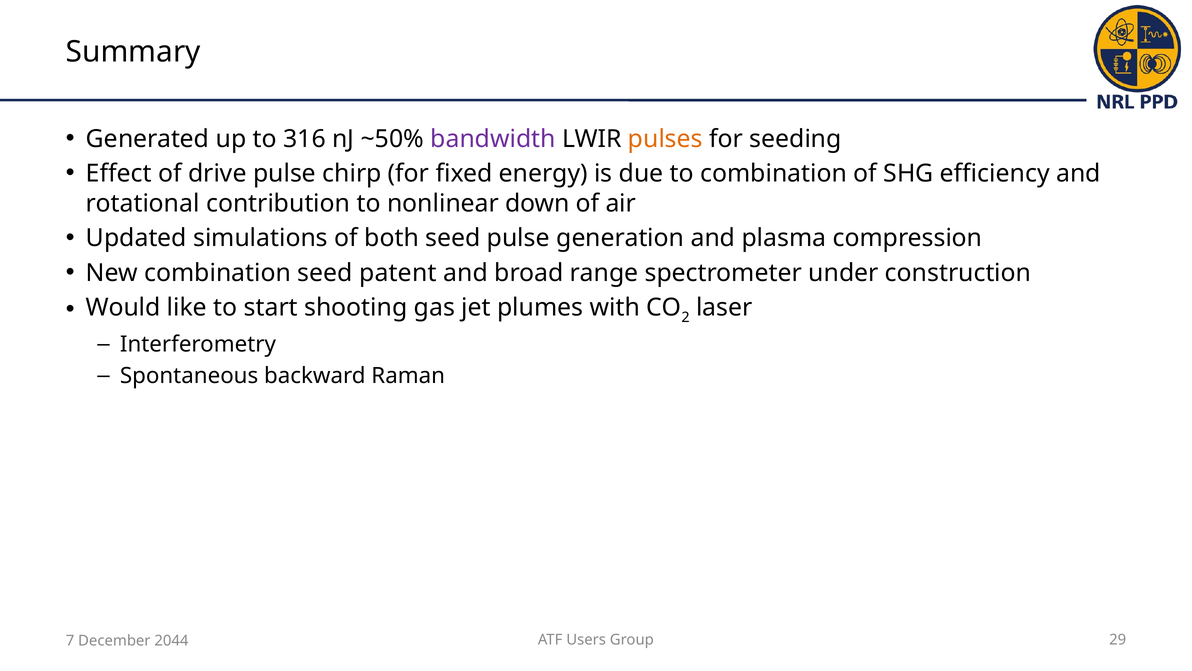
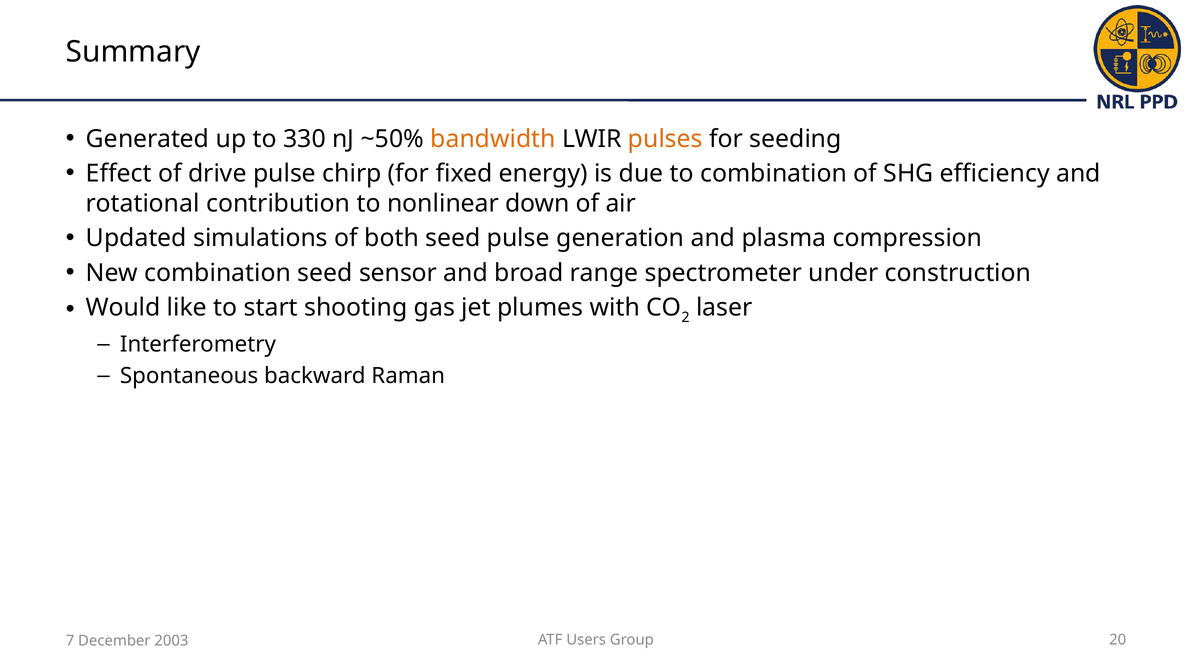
316: 316 -> 330
bandwidth colour: purple -> orange
patent: patent -> sensor
29: 29 -> 20
2044: 2044 -> 2003
